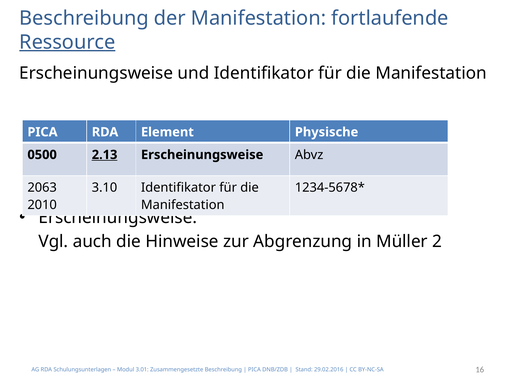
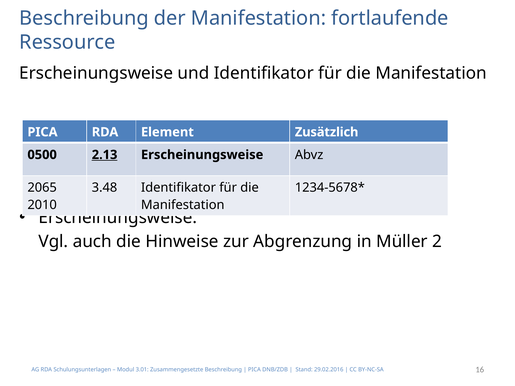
Ressource underline: present -> none
Physische: Physische -> Zusätzlich
2063: 2063 -> 2065
3.10: 3.10 -> 3.48
